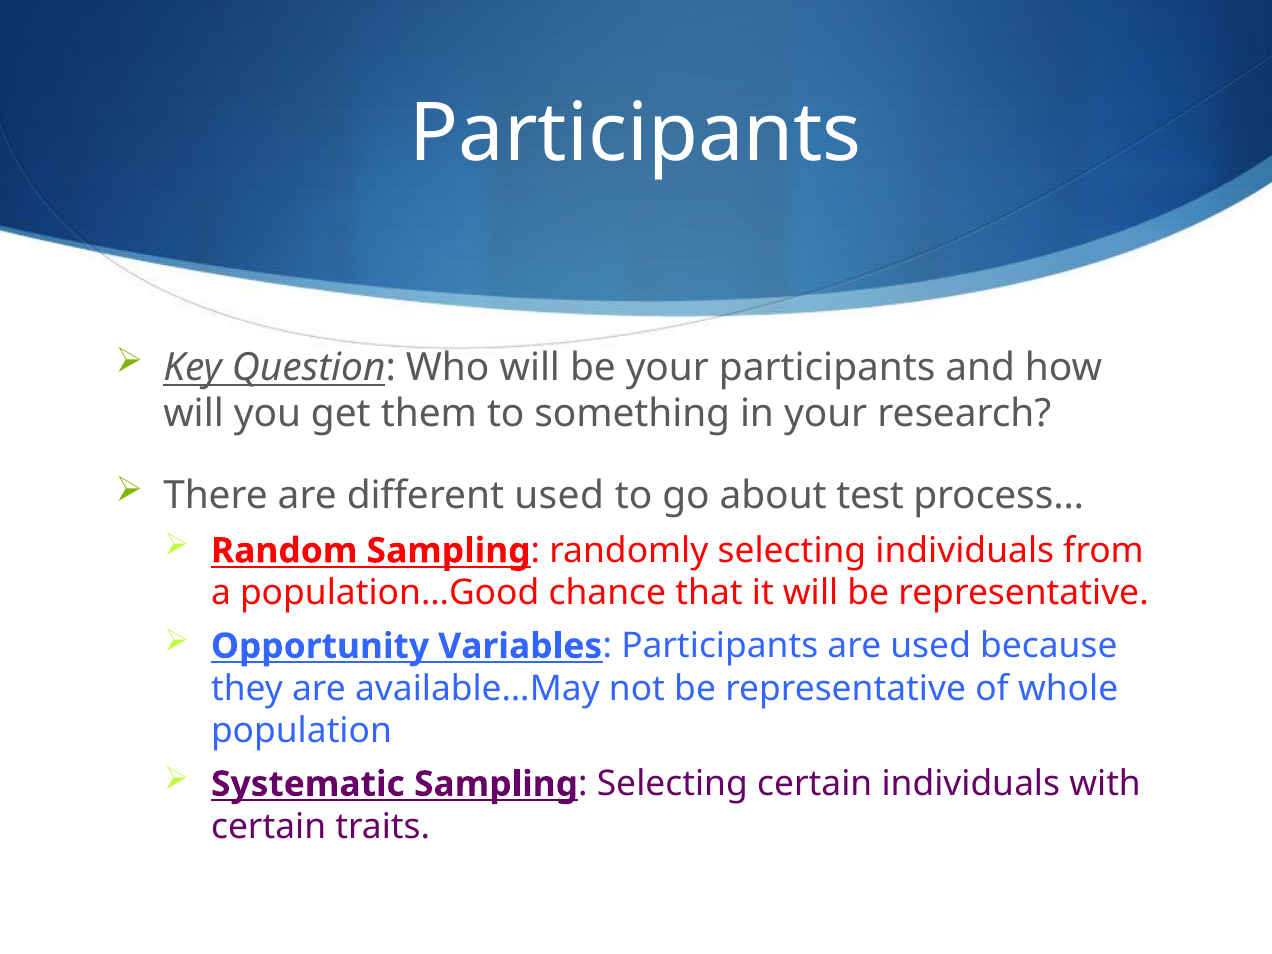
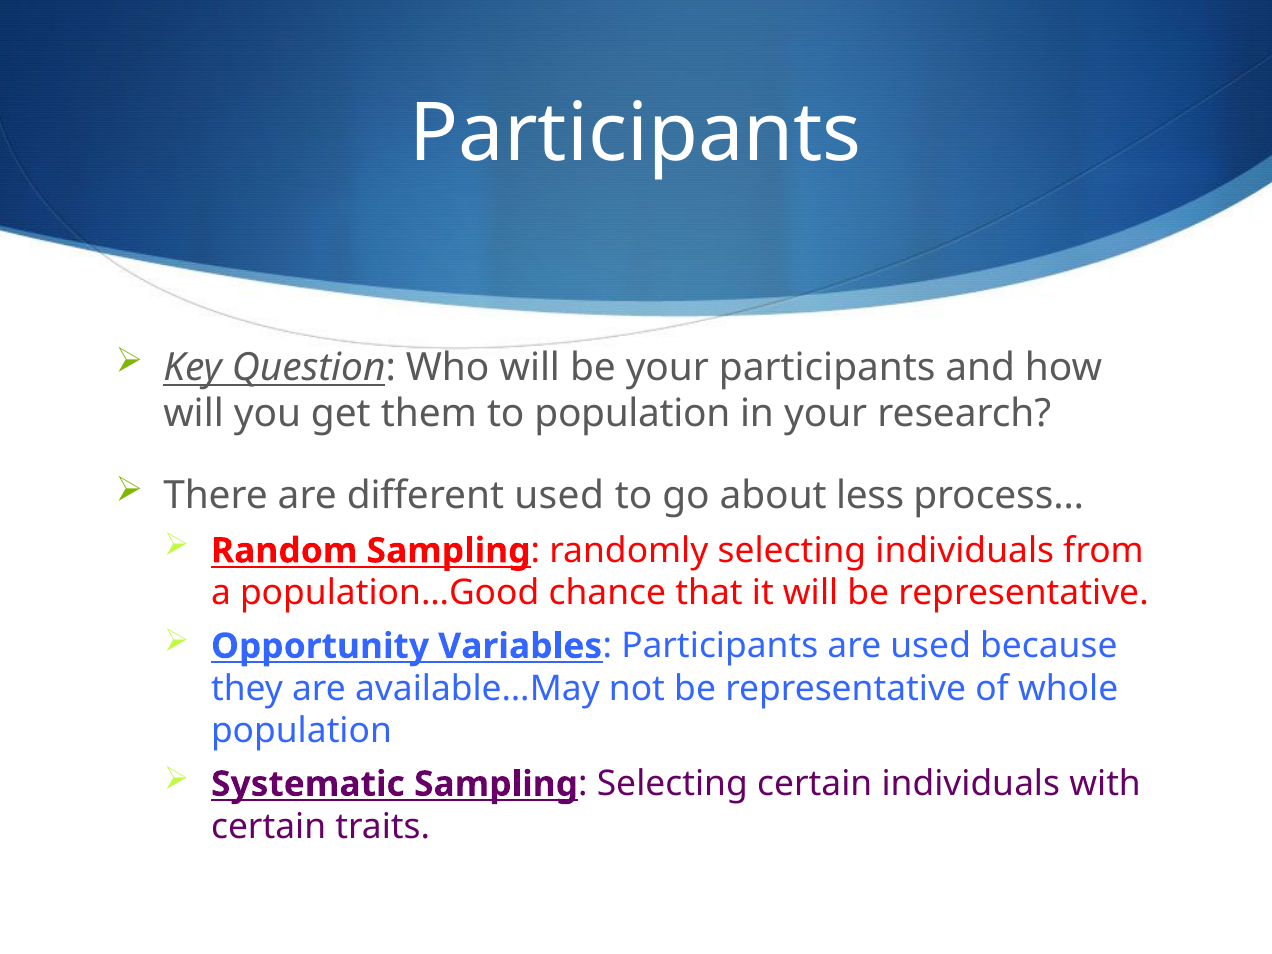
to something: something -> population
test: test -> less
